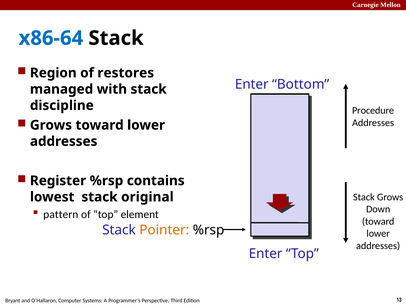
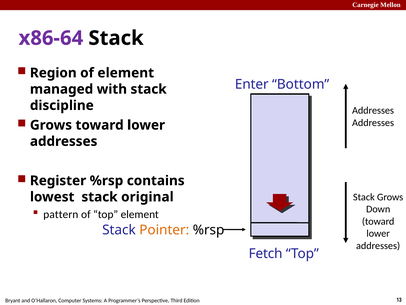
x86-64 colour: blue -> purple
of restores: restores -> element
Procedure at (373, 110): Procedure -> Addresses
Enter at (266, 253): Enter -> Fetch
